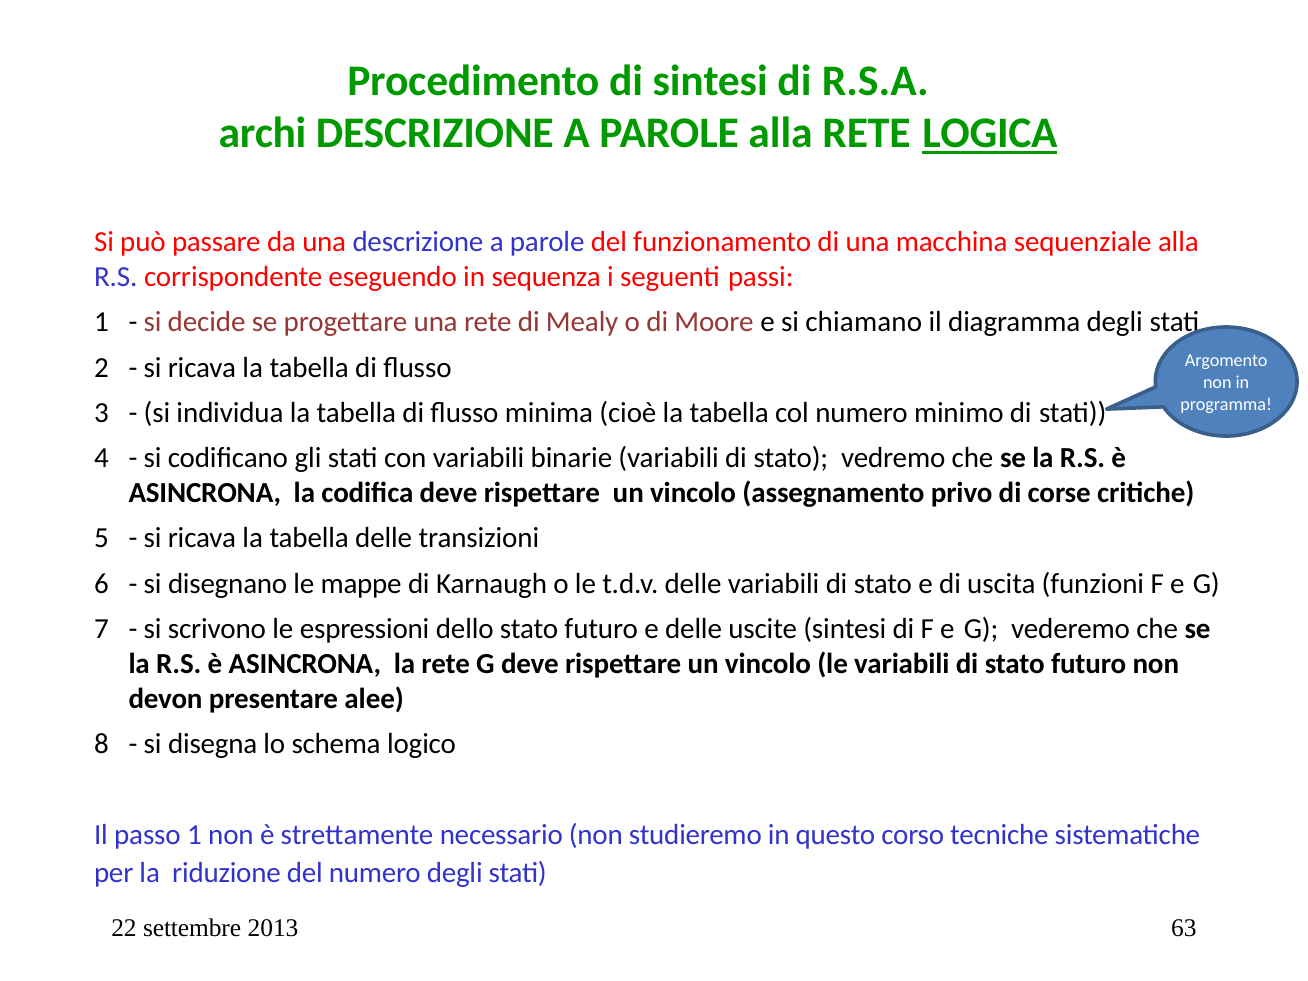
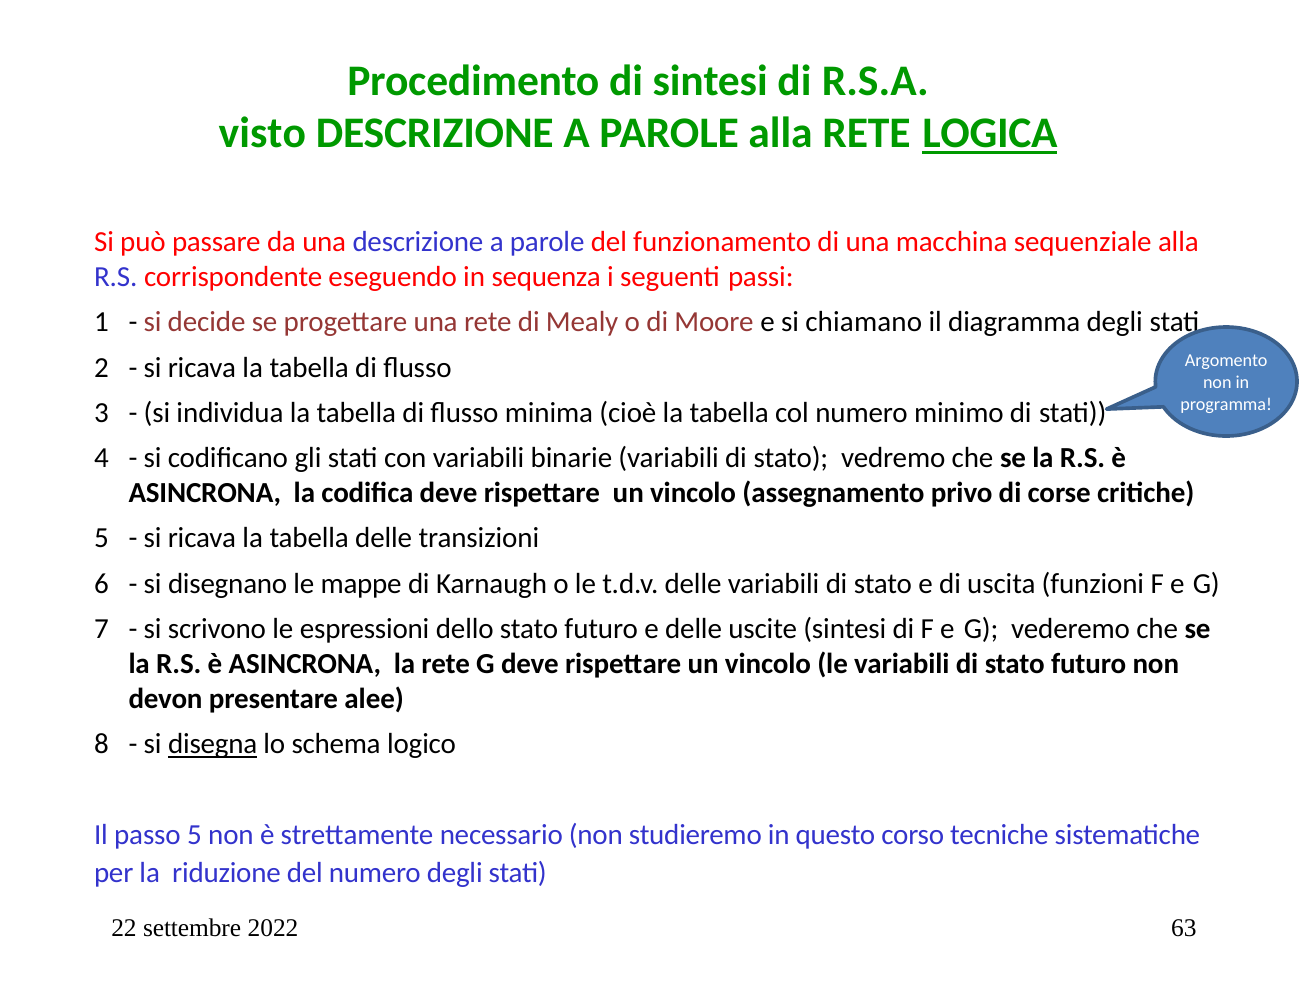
archi: archi -> visto
disegna underline: none -> present
passo 1: 1 -> 5
2013: 2013 -> 2022
